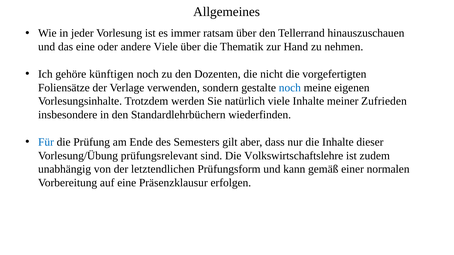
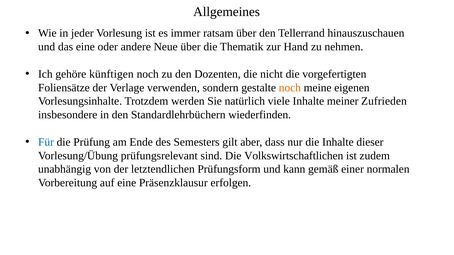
andere Viele: Viele -> Neue
noch at (290, 88) colour: blue -> orange
Volkswirtschaftslehre: Volkswirtschaftslehre -> Volkswirtschaftlichen
